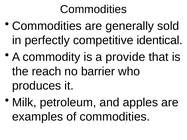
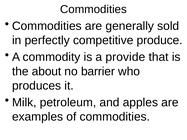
identical: identical -> produce
reach: reach -> about
